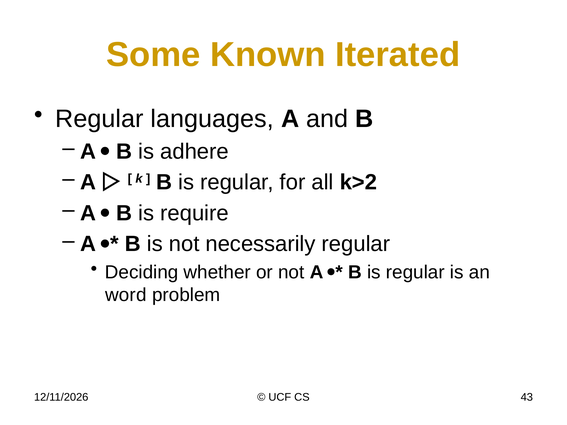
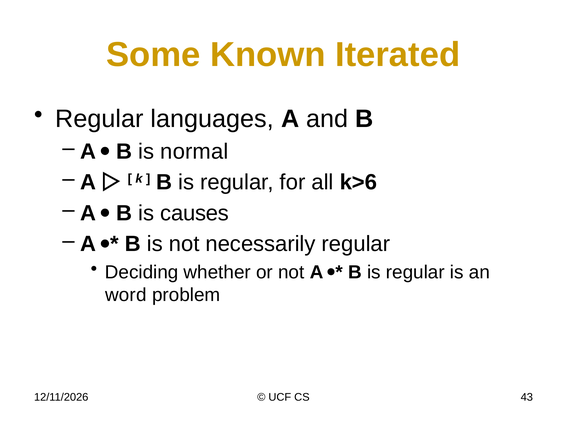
adhere: adhere -> normal
k>2: k>2 -> k>6
require: require -> causes
